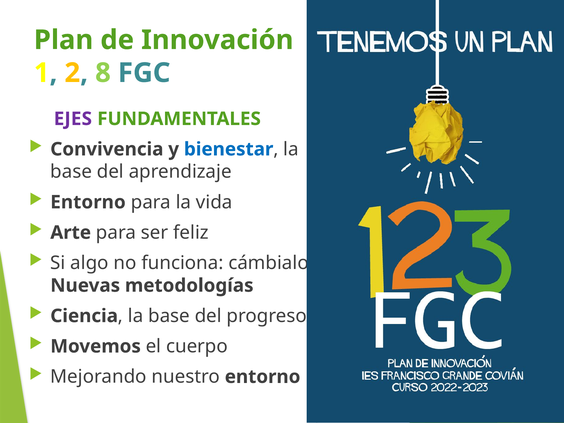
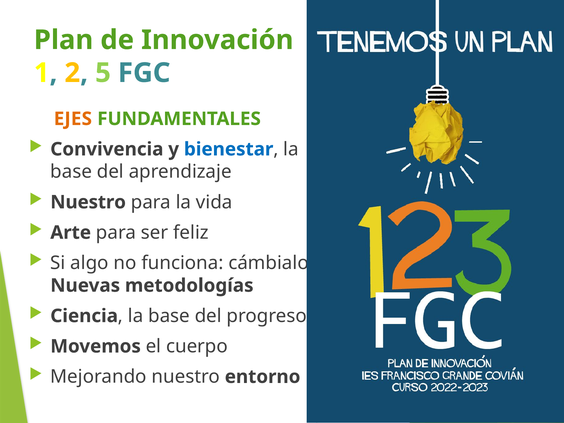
8: 8 -> 5
EJES colour: purple -> orange
Entorno at (88, 202): Entorno -> Nuestro
